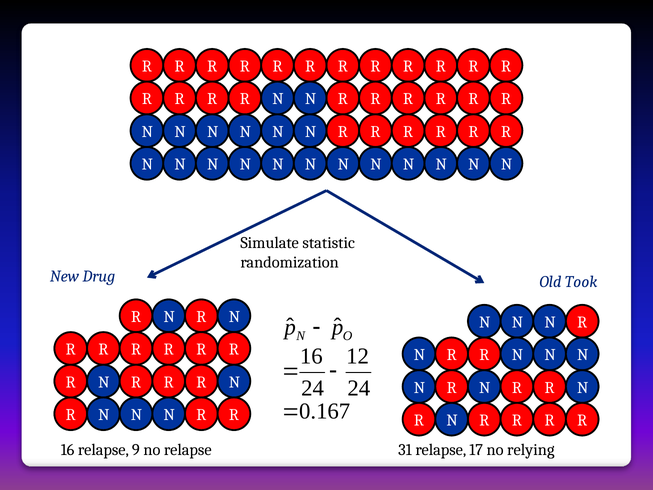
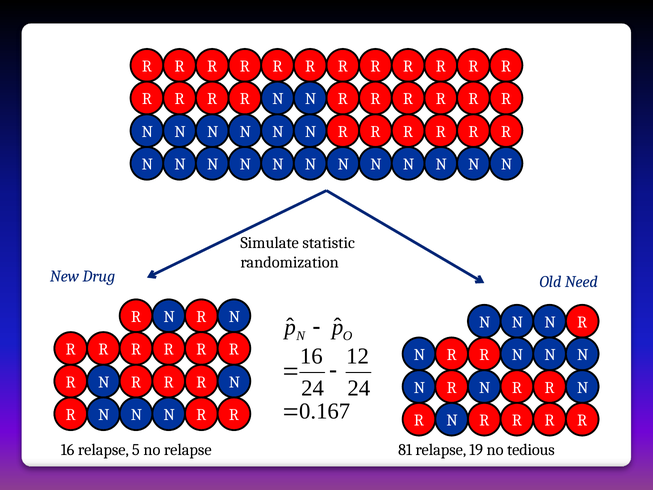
Took: Took -> Need
9: 9 -> 5
31: 31 -> 81
17: 17 -> 19
relying: relying -> tedious
